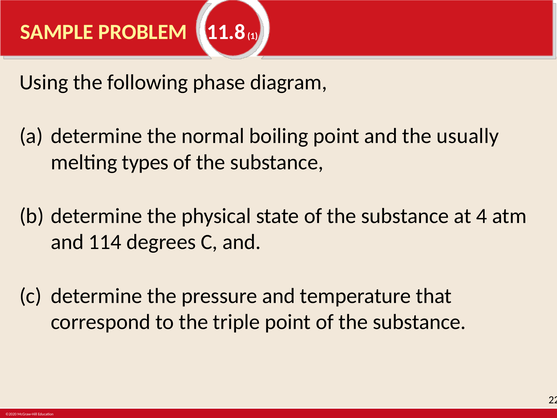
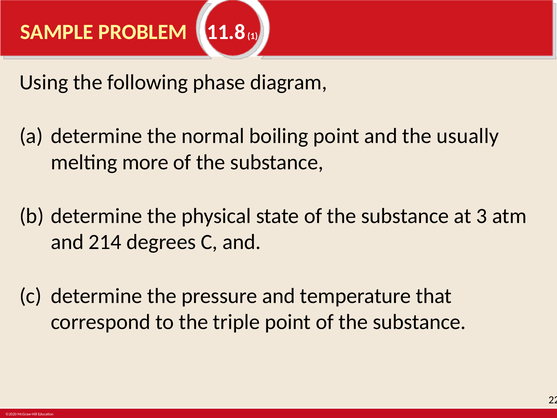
types: types -> more
4: 4 -> 3
114: 114 -> 214
